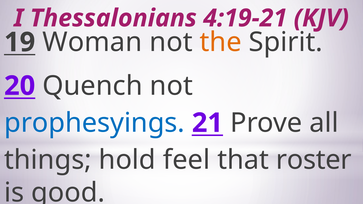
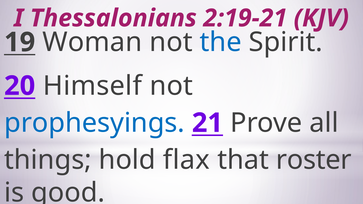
4:19-21: 4:19-21 -> 2:19-21
the colour: orange -> blue
Quench: Quench -> Himself
feel: feel -> flax
